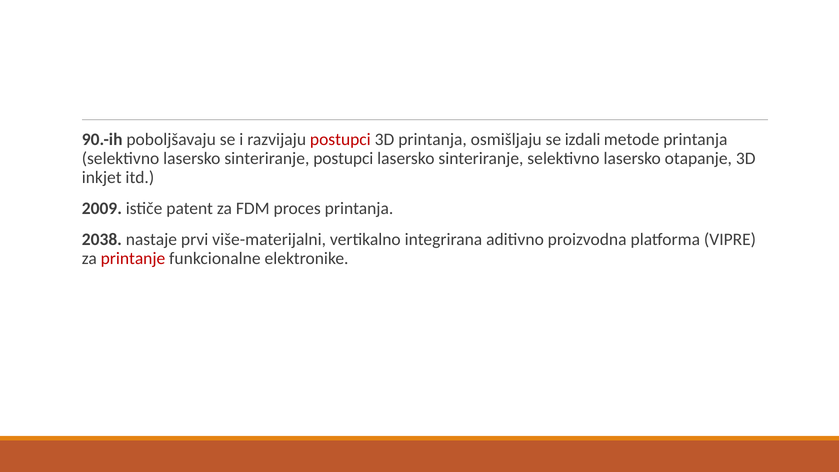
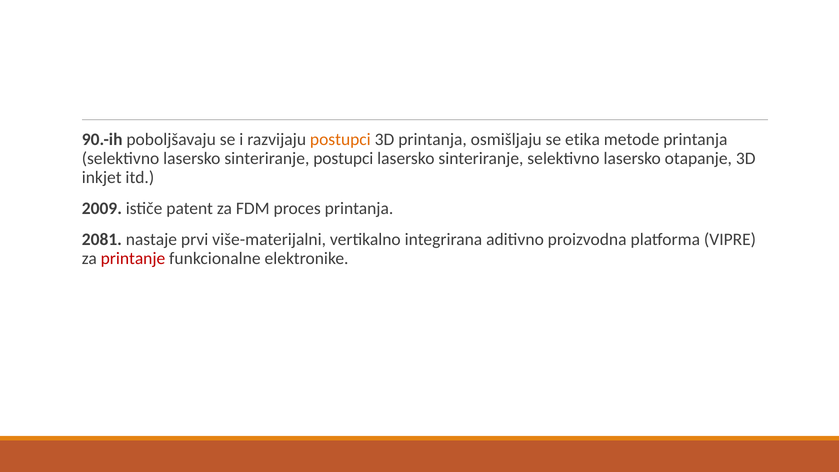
postupci at (340, 139) colour: red -> orange
izdali: izdali -> etika
2038: 2038 -> 2081
